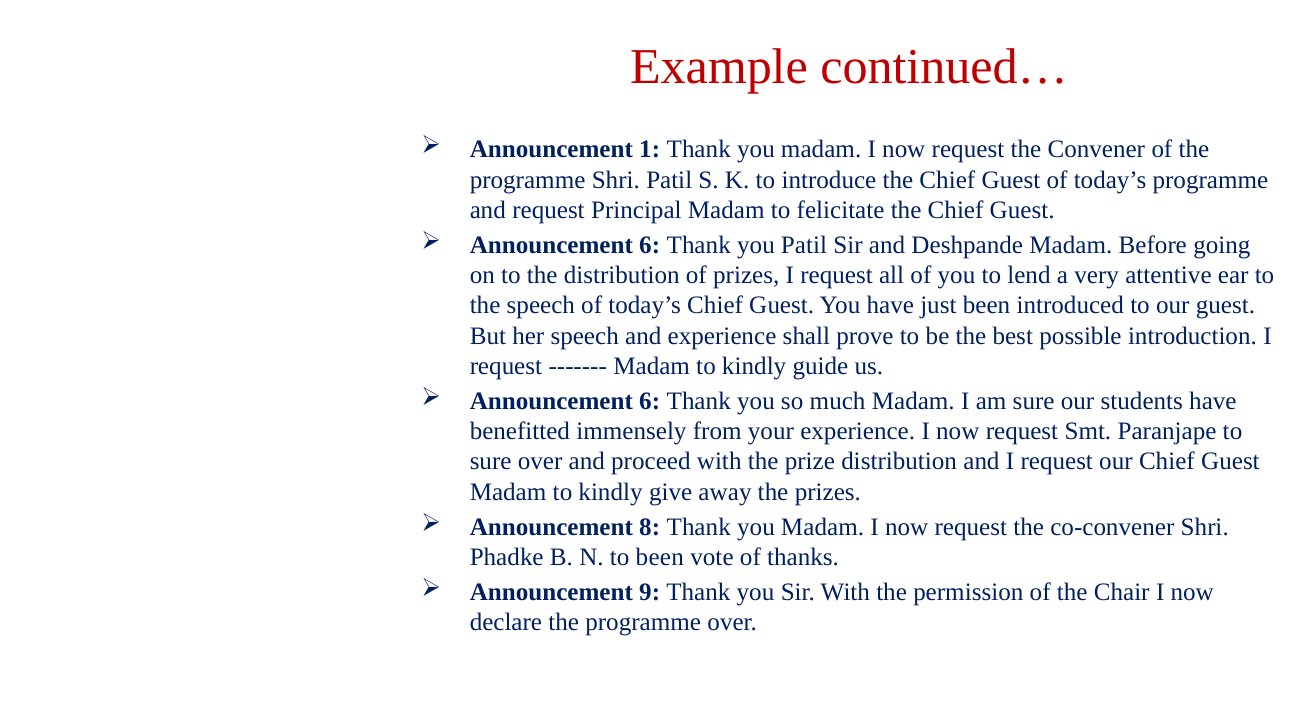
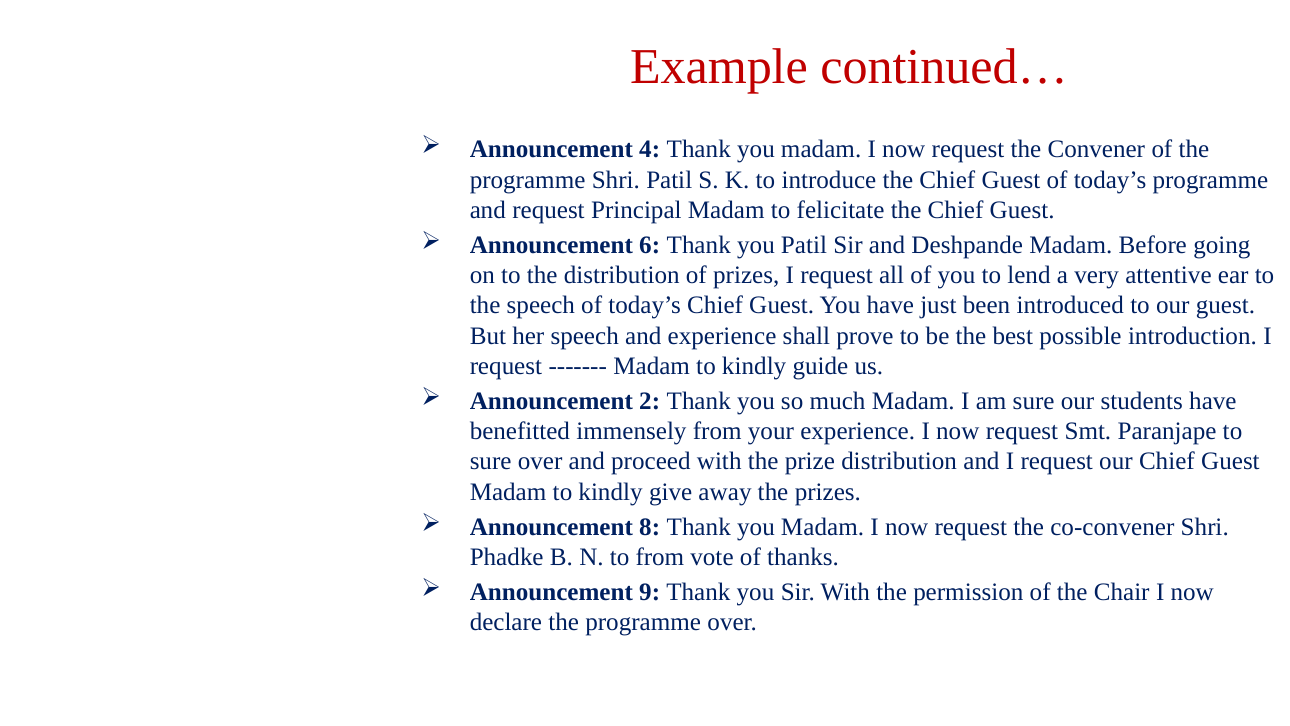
1: 1 -> 4
6 at (650, 401): 6 -> 2
to been: been -> from
